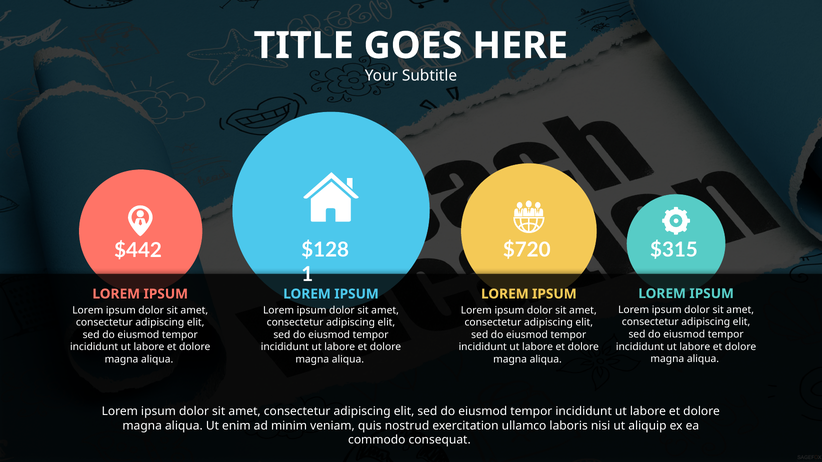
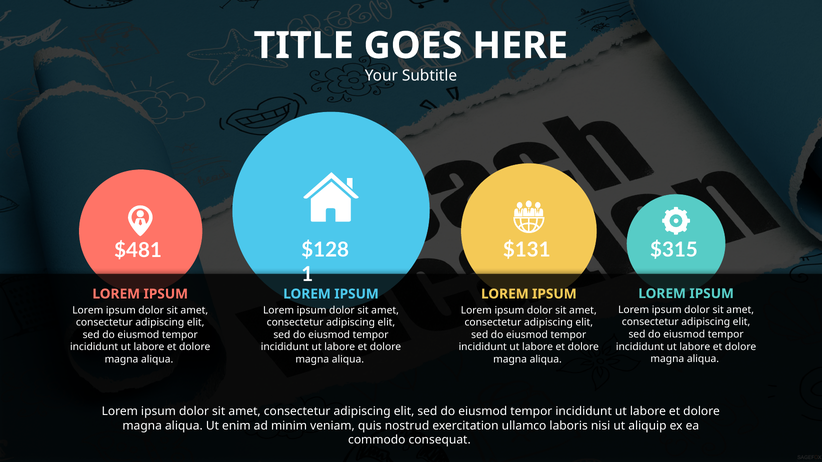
$720: $720 -> $131
$442: $442 -> $481
